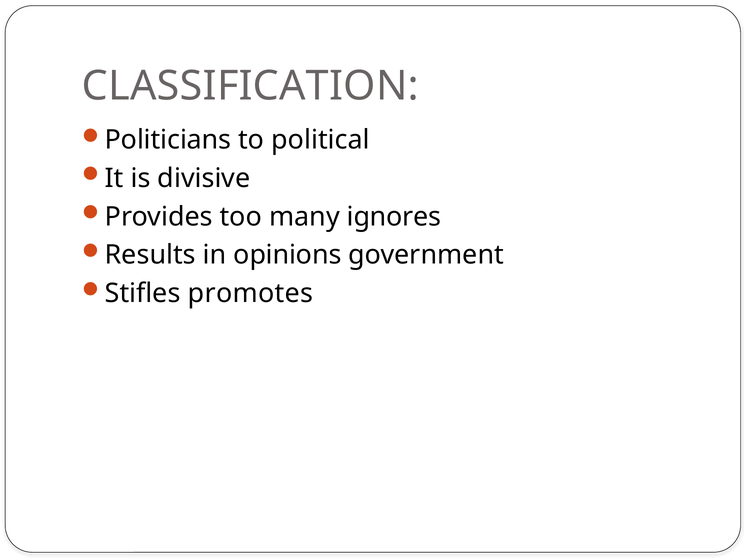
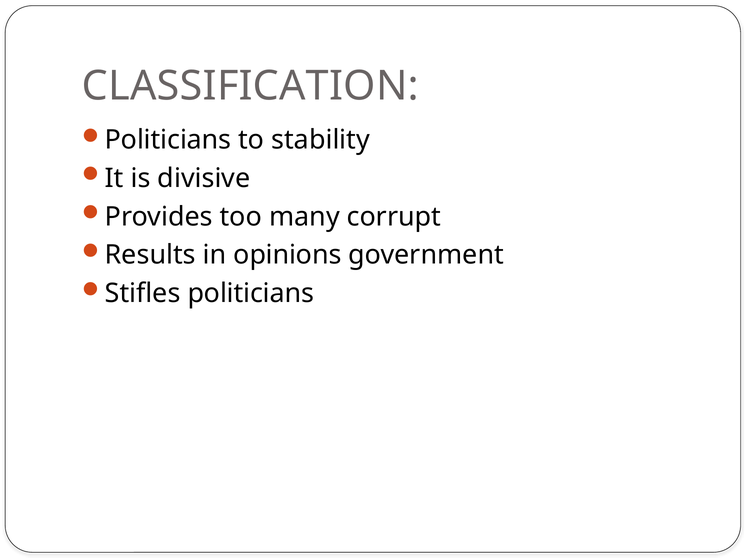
political: political -> stability
ignores: ignores -> corrupt
Stifles promotes: promotes -> politicians
